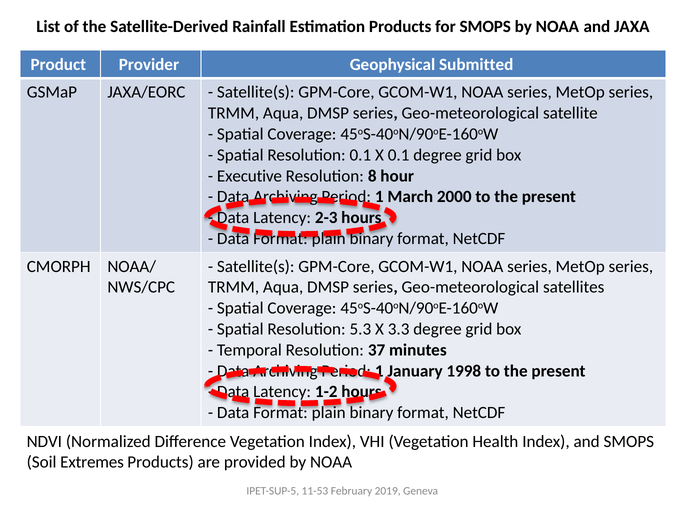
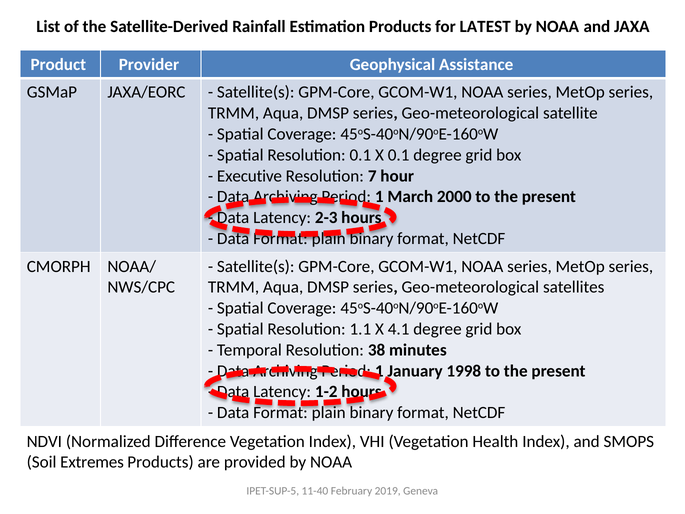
for SMOPS: SMOPS -> LATEST
Submitted: Submitted -> Assistance
8: 8 -> 7
5.3: 5.3 -> 1.1
3.3: 3.3 -> 4.1
37: 37 -> 38
11-53: 11-53 -> 11-40
